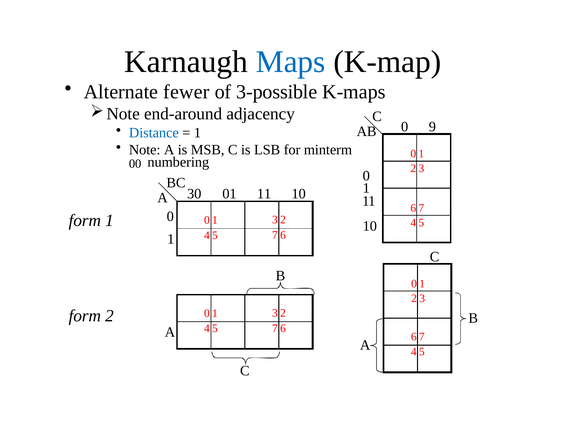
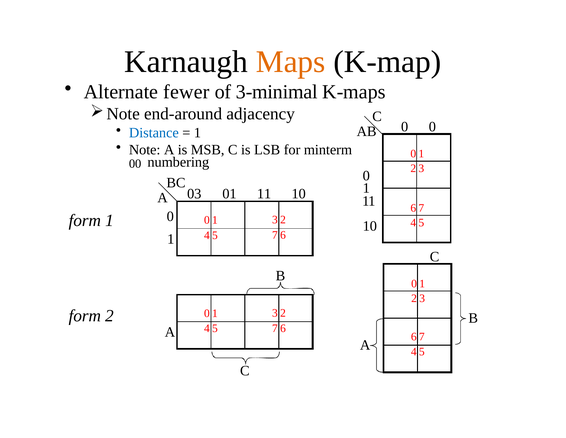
Maps colour: blue -> orange
3-possible: 3-possible -> 3-minimal
0 9: 9 -> 0
30: 30 -> 03
